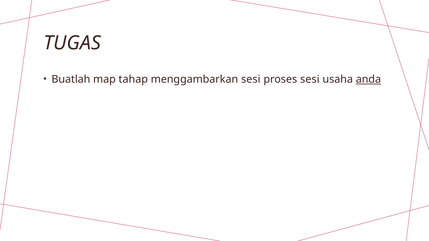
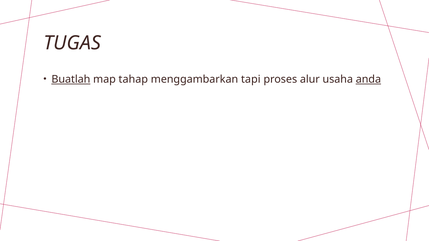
Buatlah underline: none -> present
menggambarkan sesi: sesi -> tapi
proses sesi: sesi -> alur
